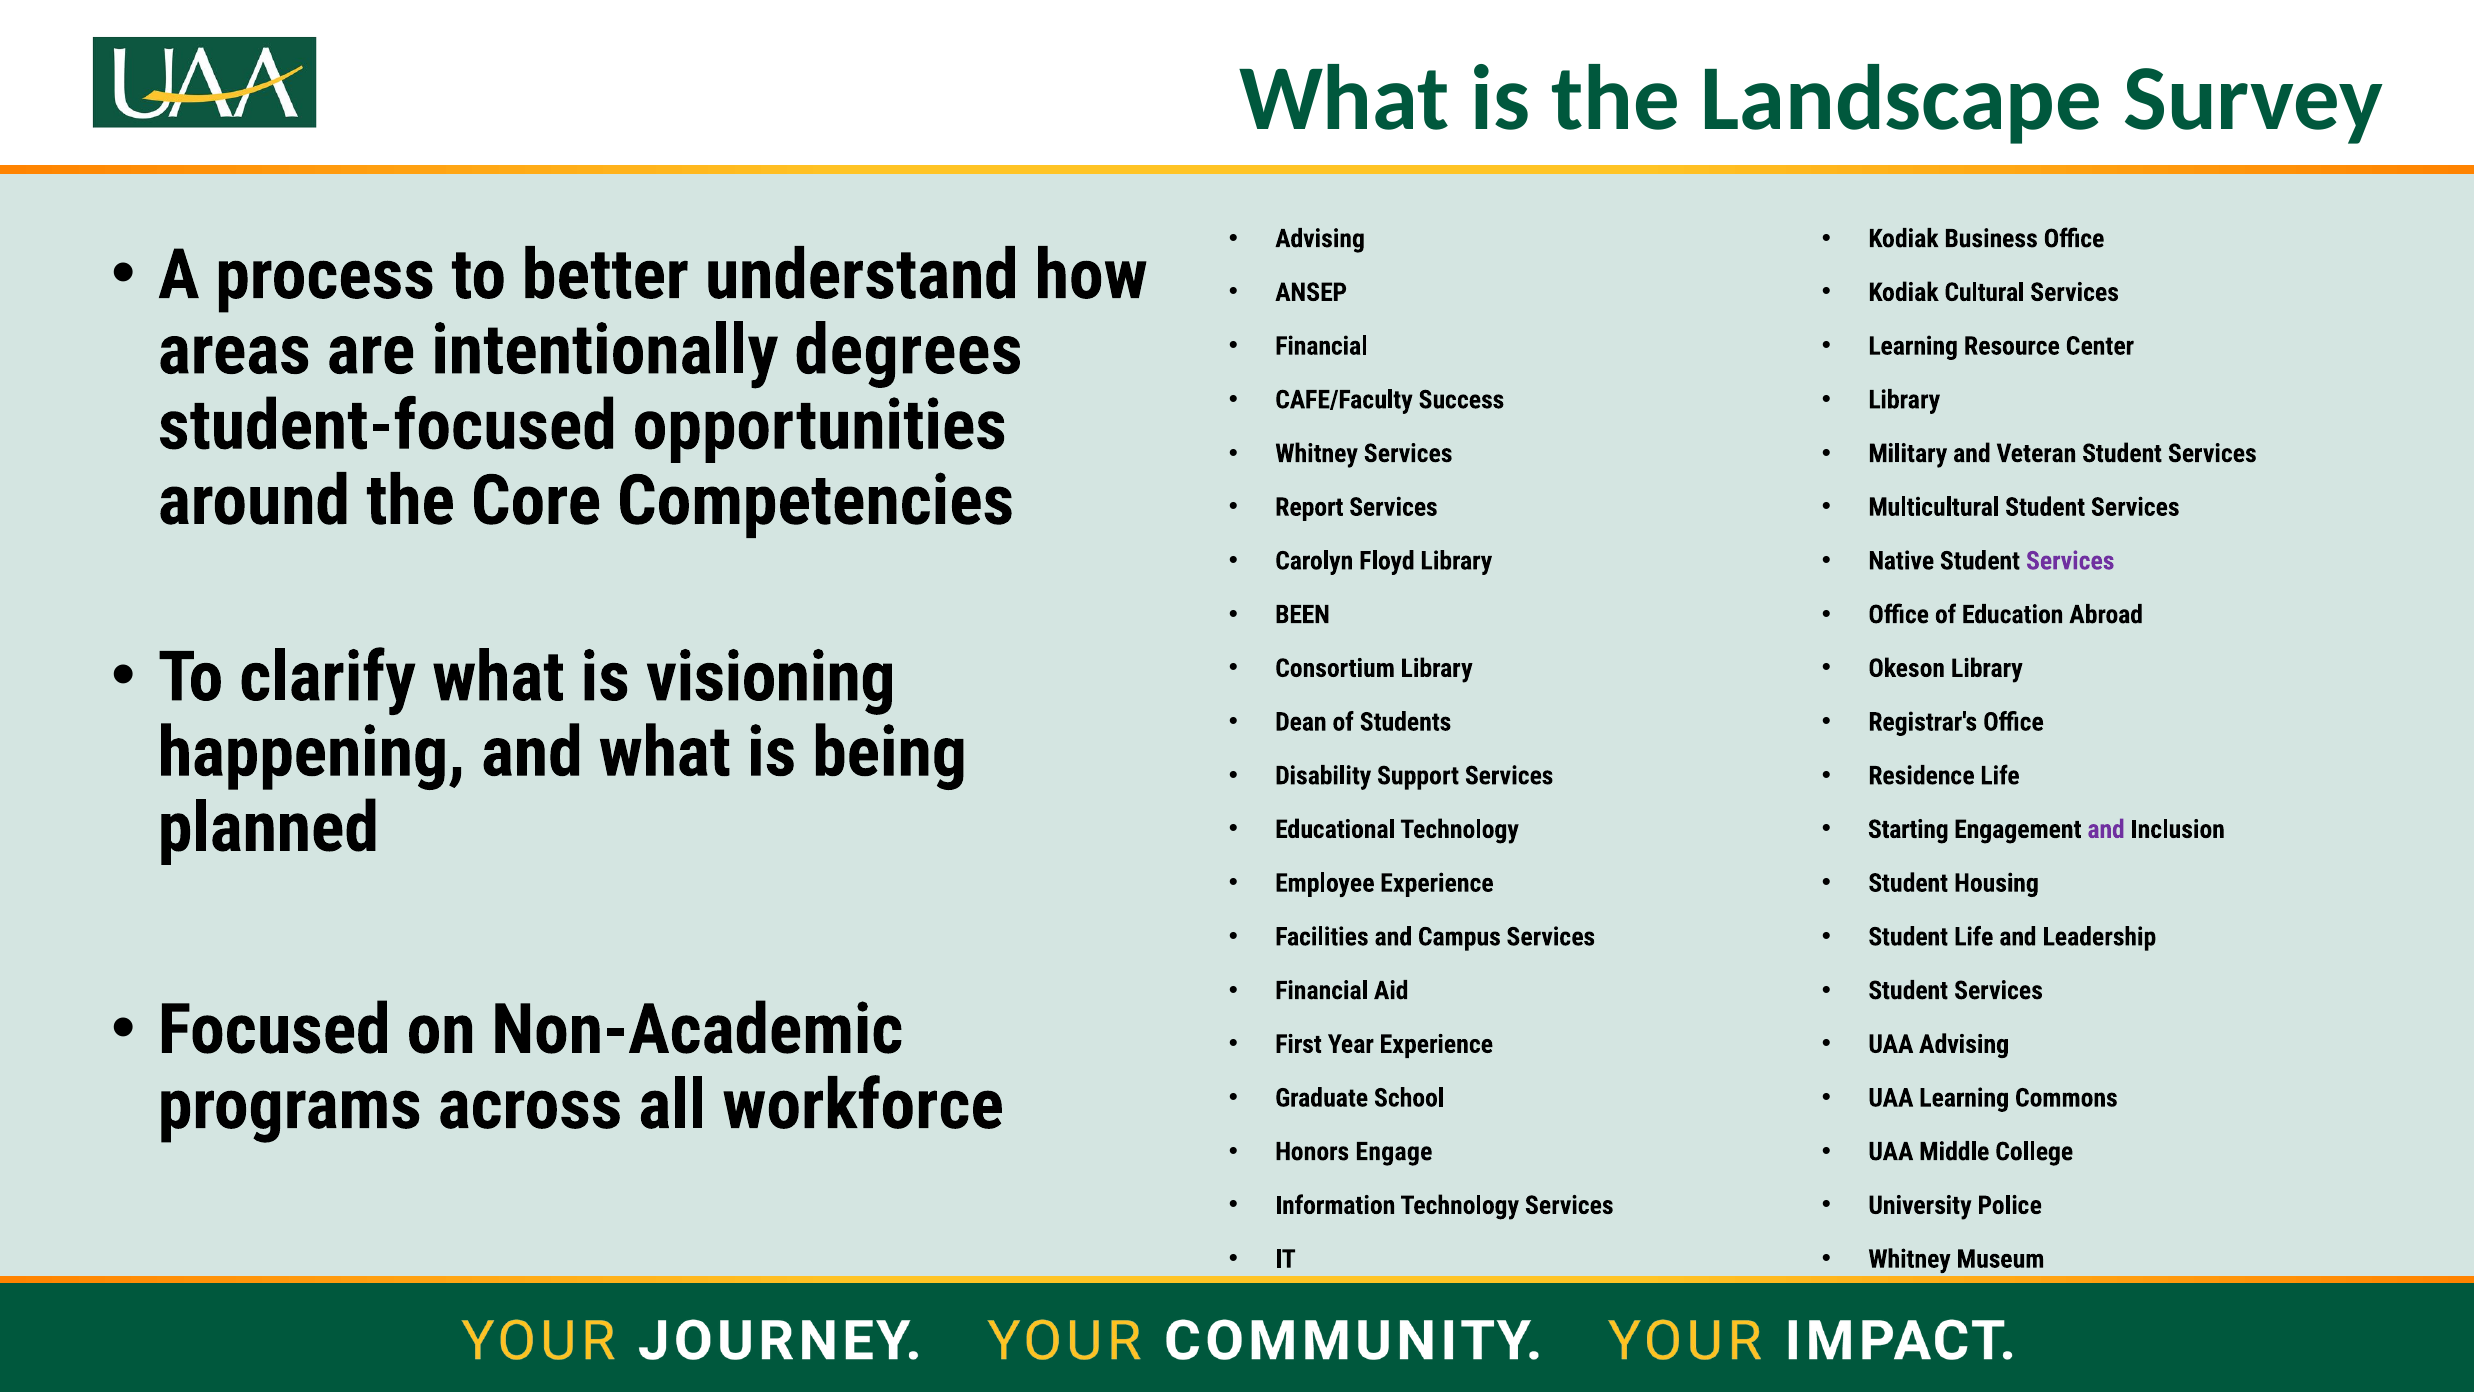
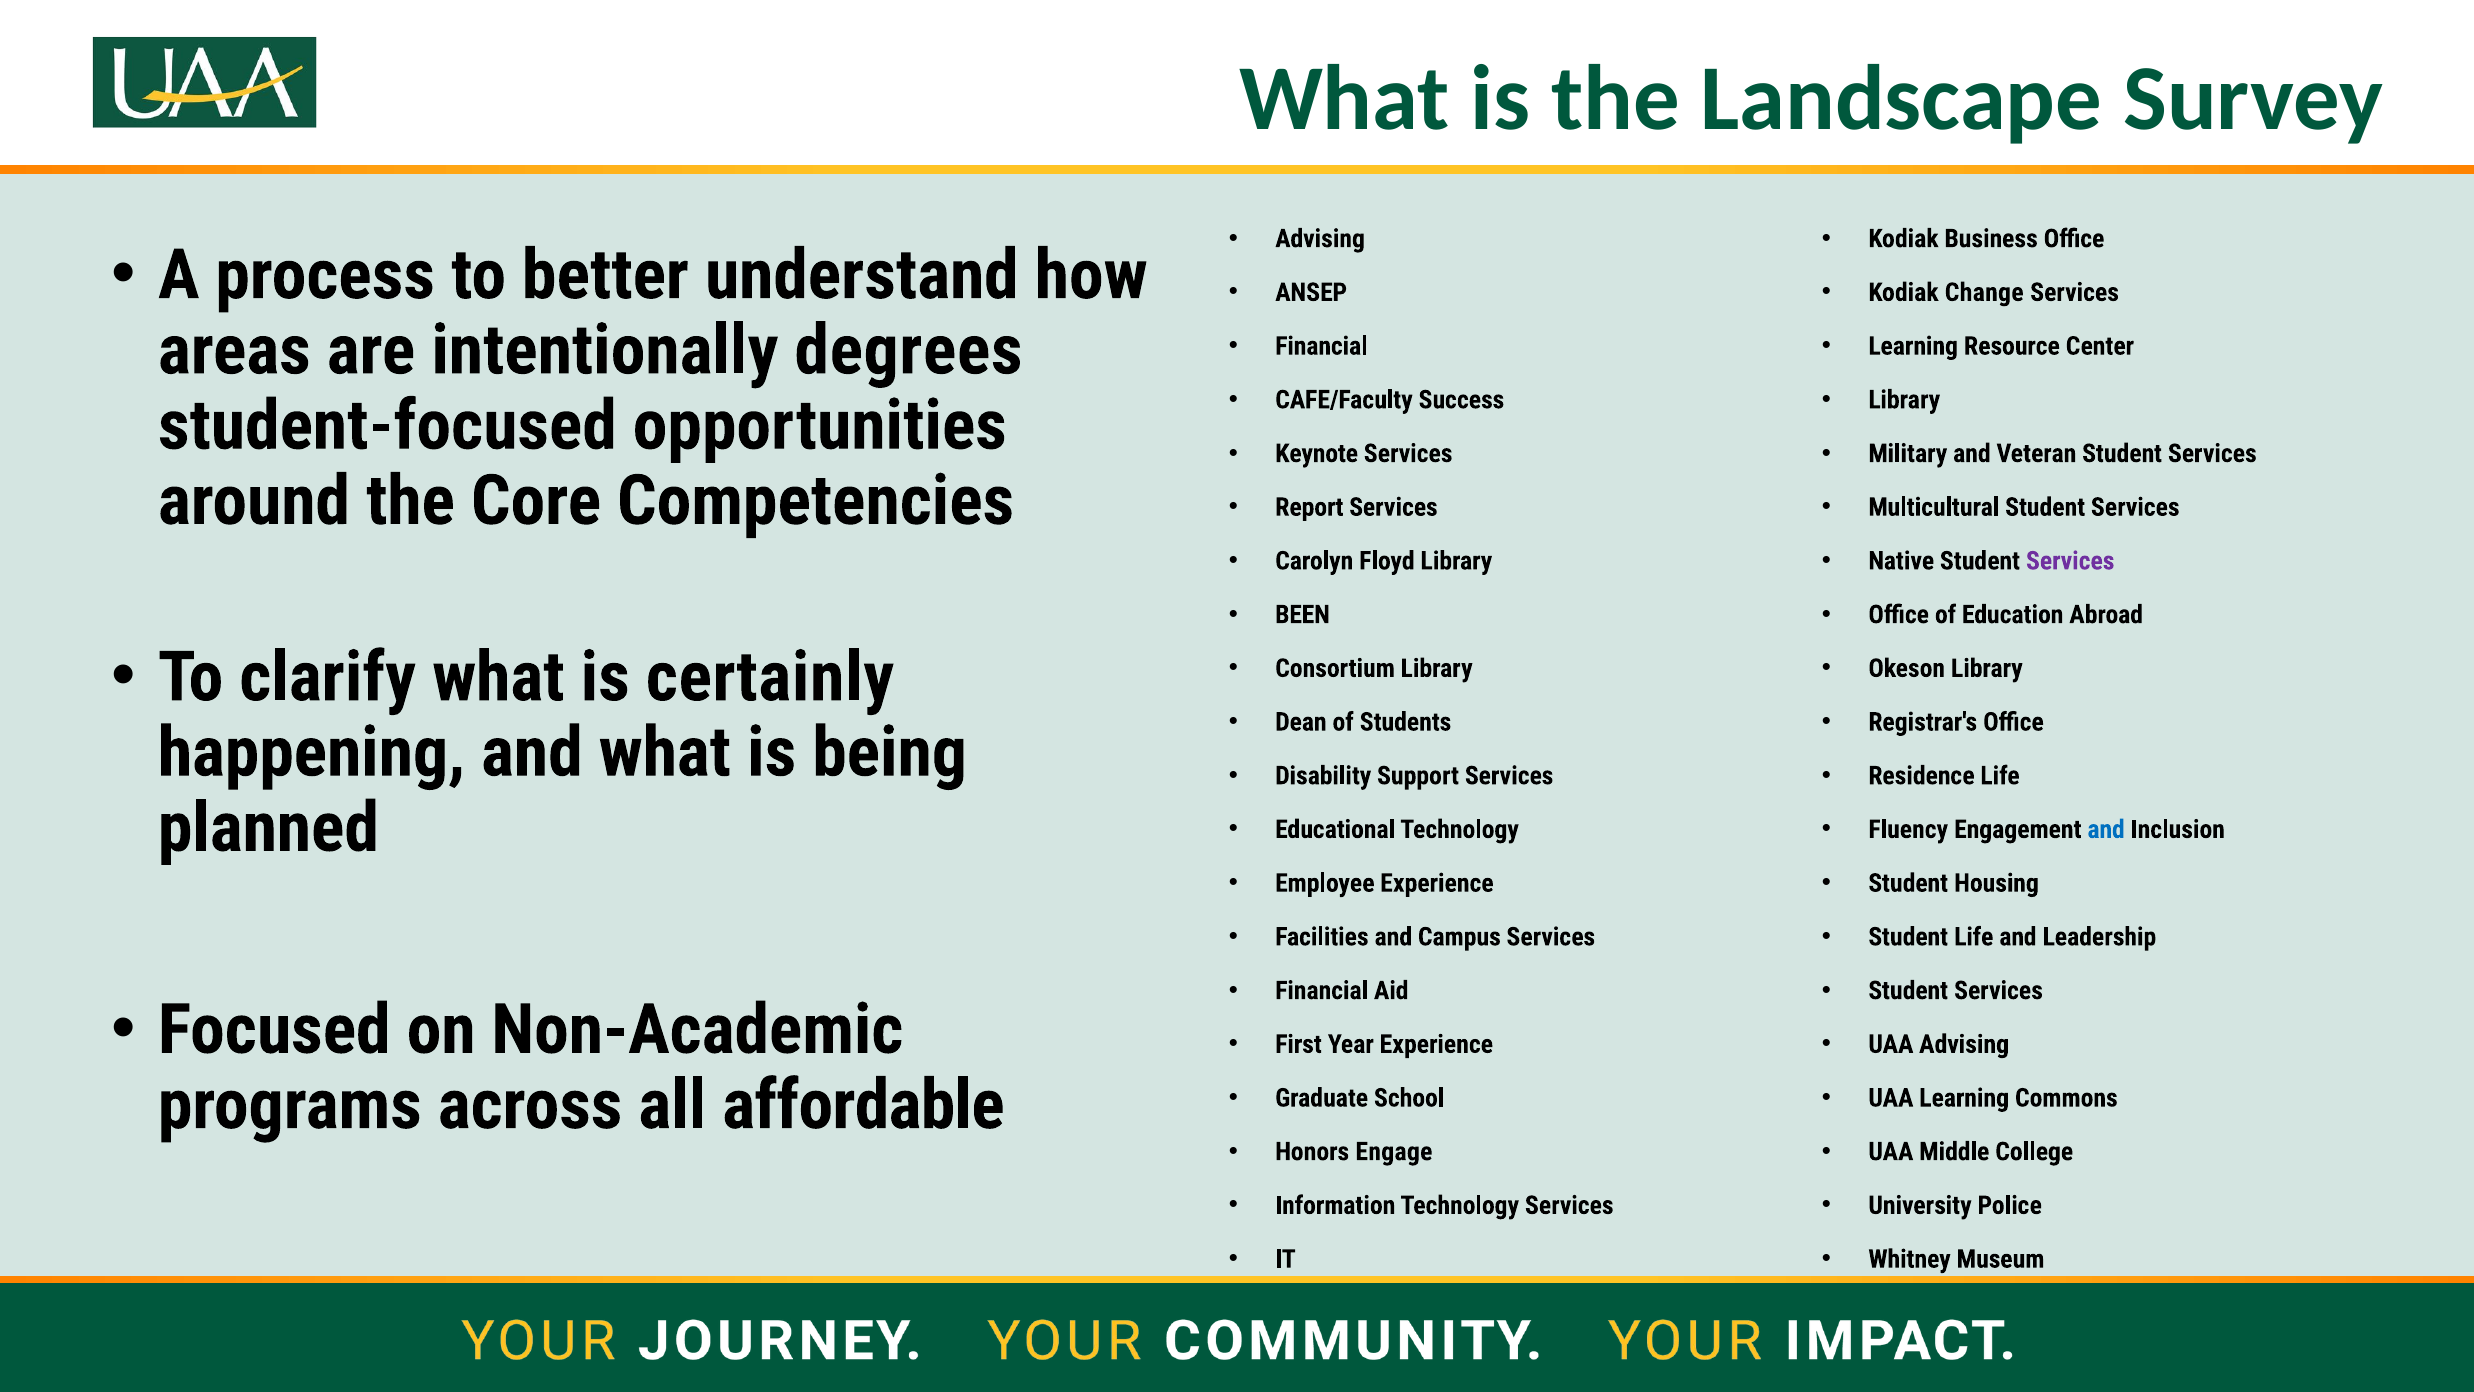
Cultural: Cultural -> Change
Whitney at (1317, 453): Whitney -> Keynote
visioning: visioning -> certainly
Starting: Starting -> Fluency
and at (2106, 829) colour: purple -> blue
workforce: workforce -> affordable
